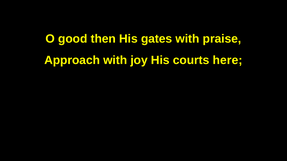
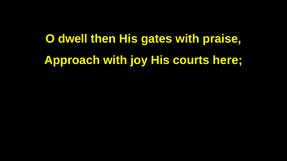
good: good -> dwell
